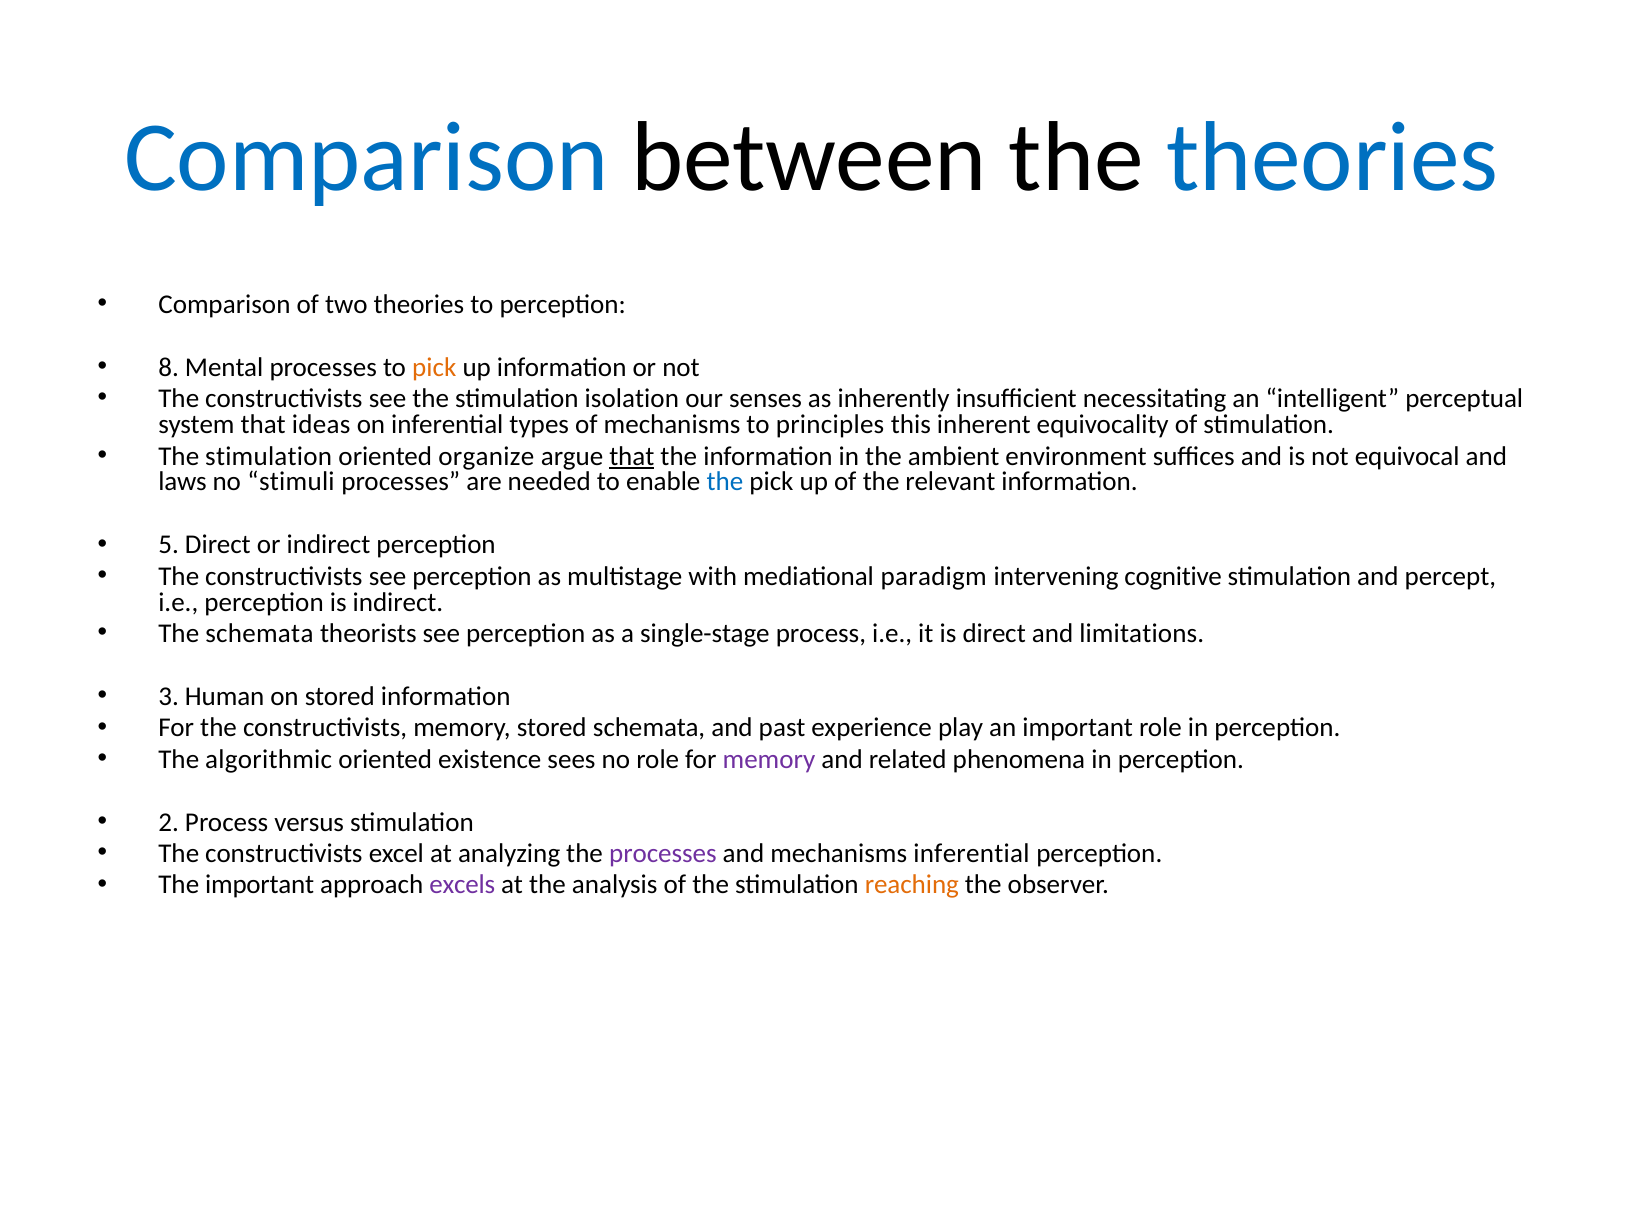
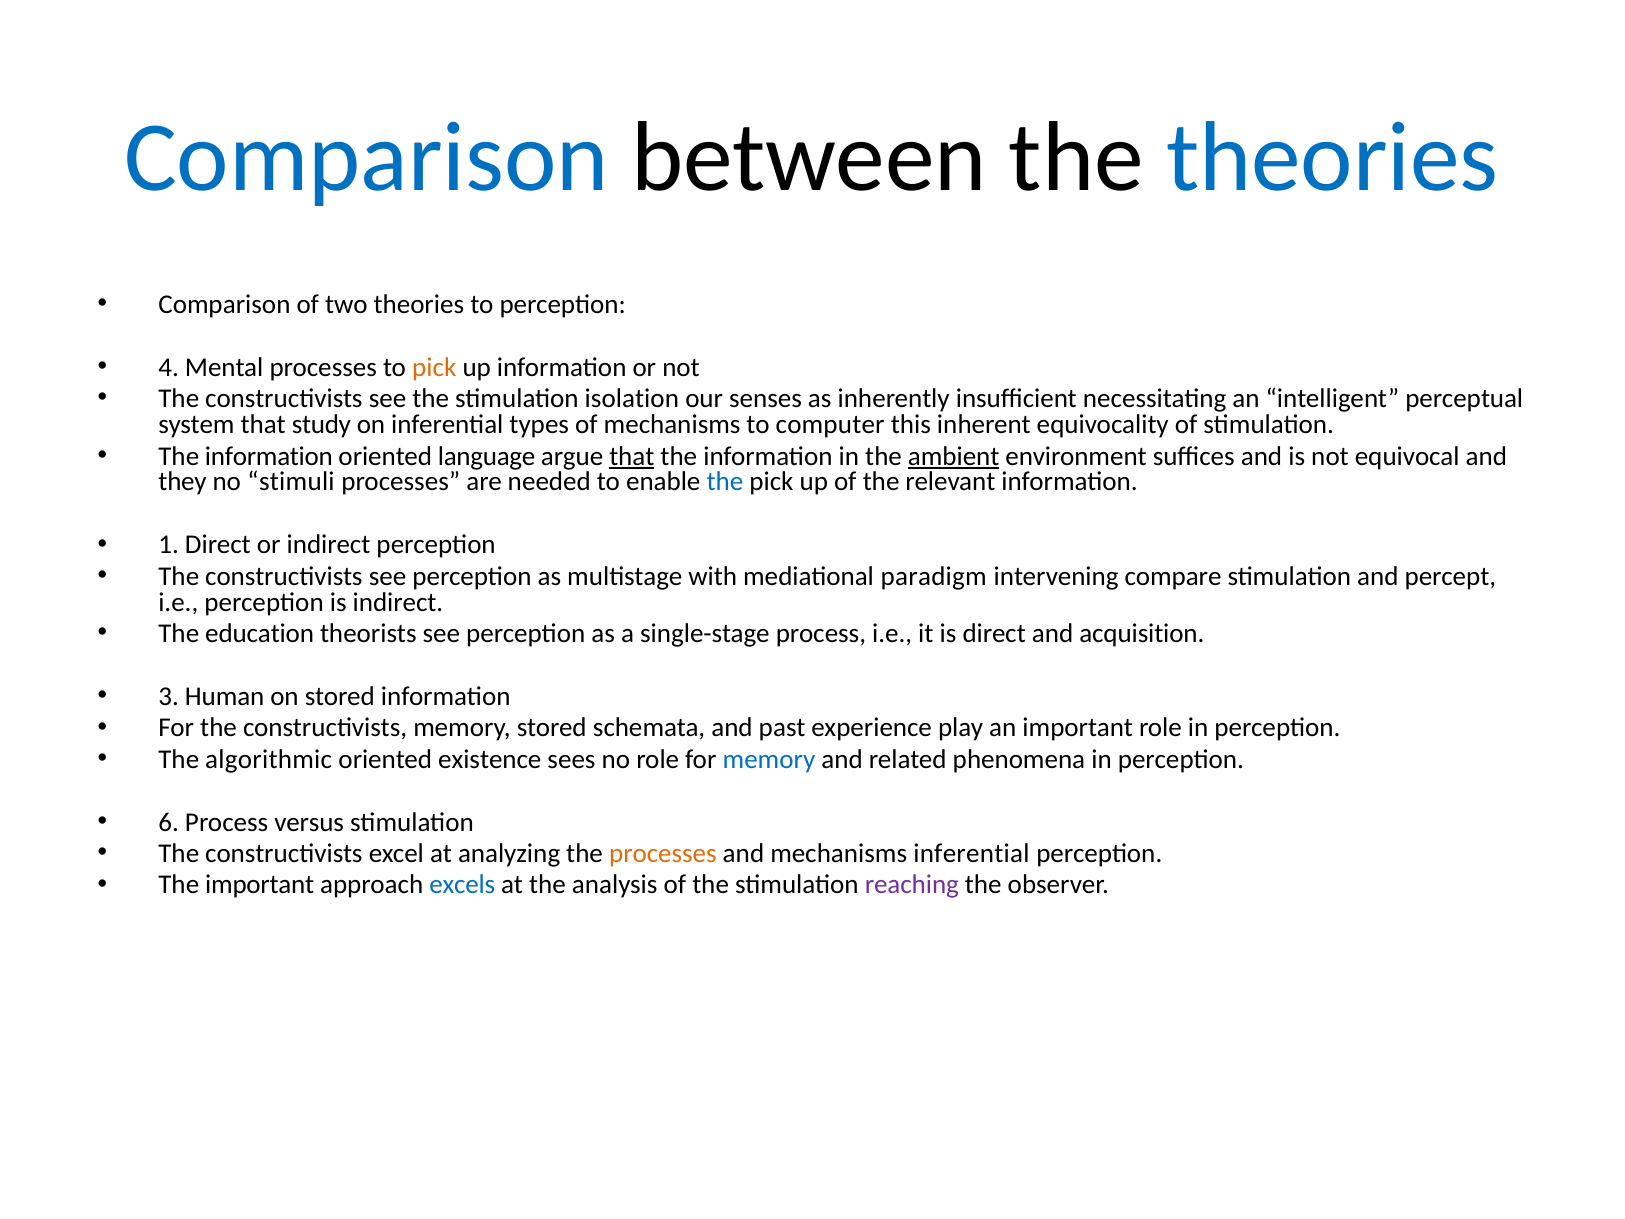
8: 8 -> 4
ideas: ideas -> study
principles: principles -> computer
stimulation at (269, 456): stimulation -> information
organize: organize -> language
ambient underline: none -> present
laws: laws -> they
5: 5 -> 1
cognitive: cognitive -> compare
The schemata: schemata -> education
limitations: limitations -> acquisition
memory at (769, 759) colour: purple -> blue
2: 2 -> 6
processes at (663, 853) colour: purple -> orange
excels colour: purple -> blue
reaching colour: orange -> purple
